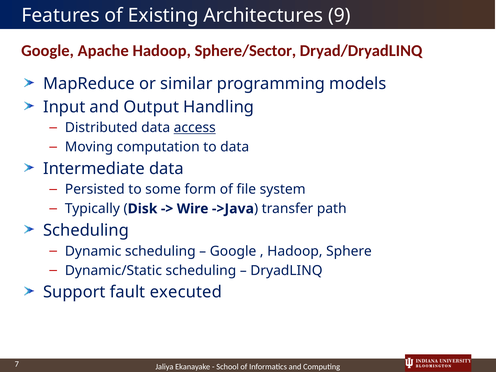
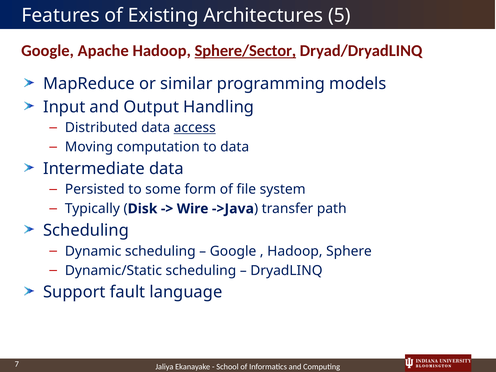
9: 9 -> 5
Sphere/Sector underline: none -> present
executed: executed -> language
